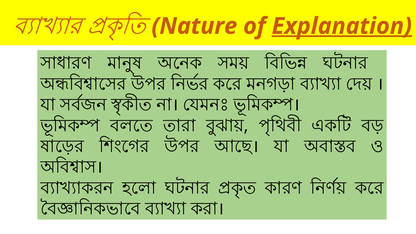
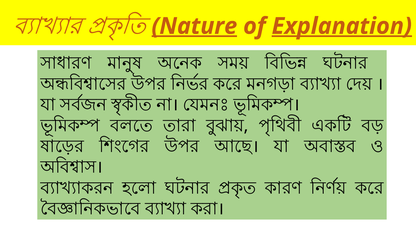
Nature underline: none -> present
